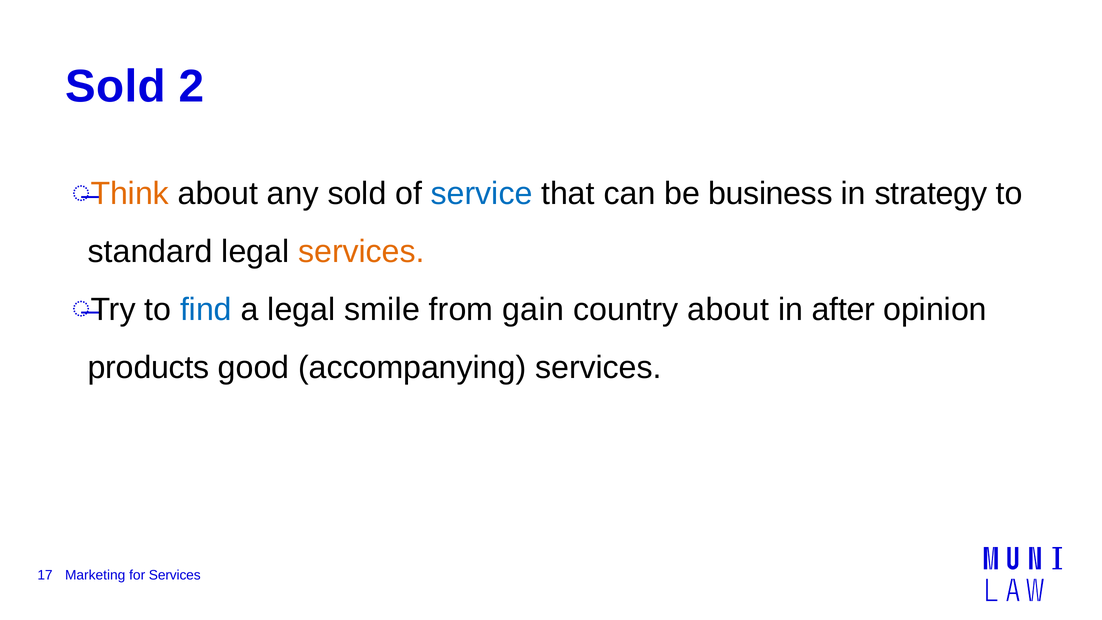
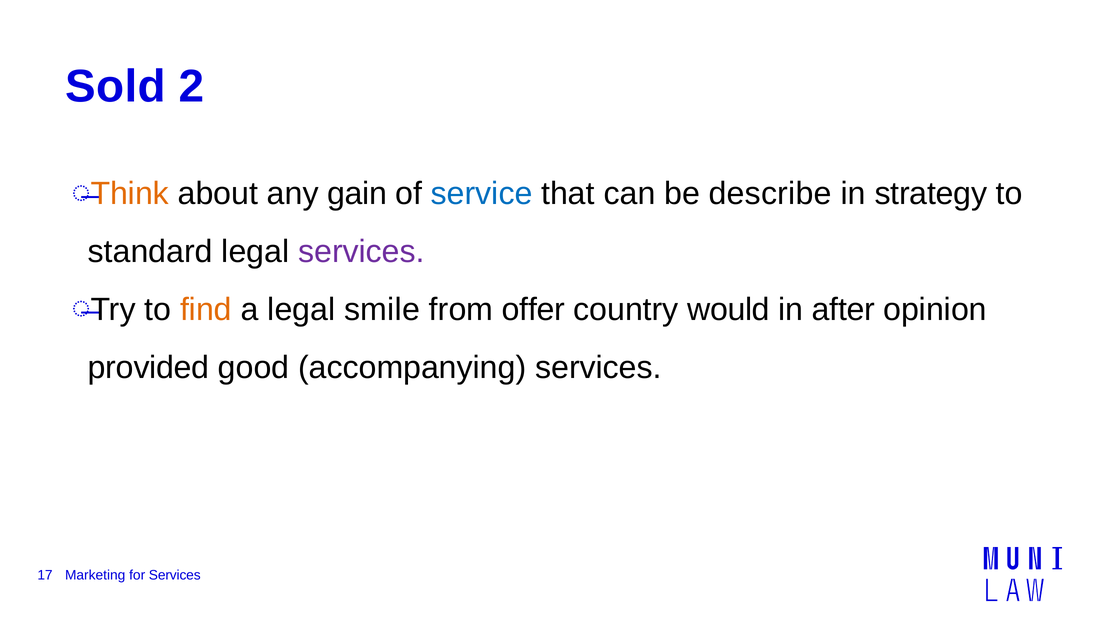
any sold: sold -> gain
business: business -> describe
services at (361, 252) colour: orange -> purple
find colour: blue -> orange
gain: gain -> offer
country about: about -> would
products: products -> provided
